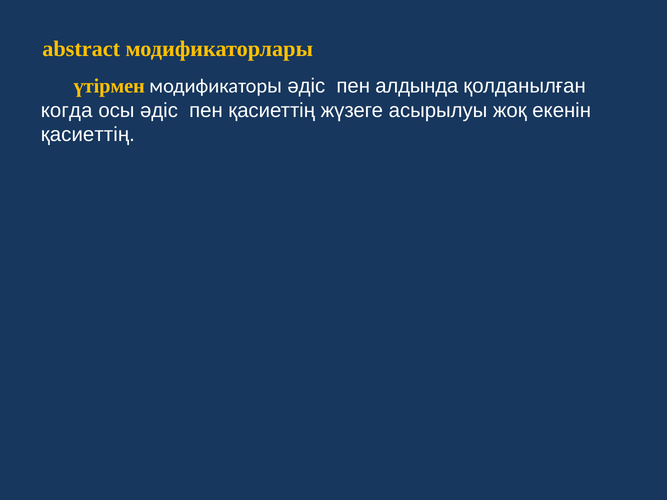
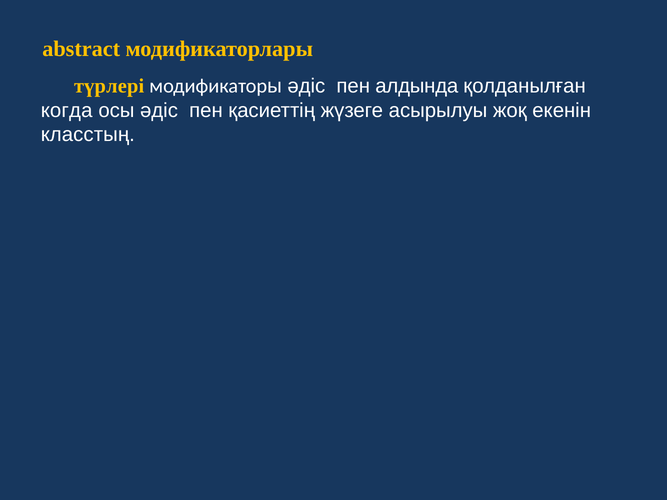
үтірмен: үтірмен -> түрлері
қасиеттің at (88, 135): қасиеттің -> класстың
